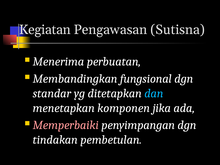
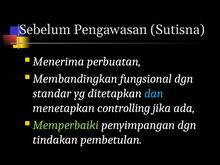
Kegiatan: Kegiatan -> Sebelum
komponen: komponen -> controlling
Memperbaiki colour: pink -> light green
